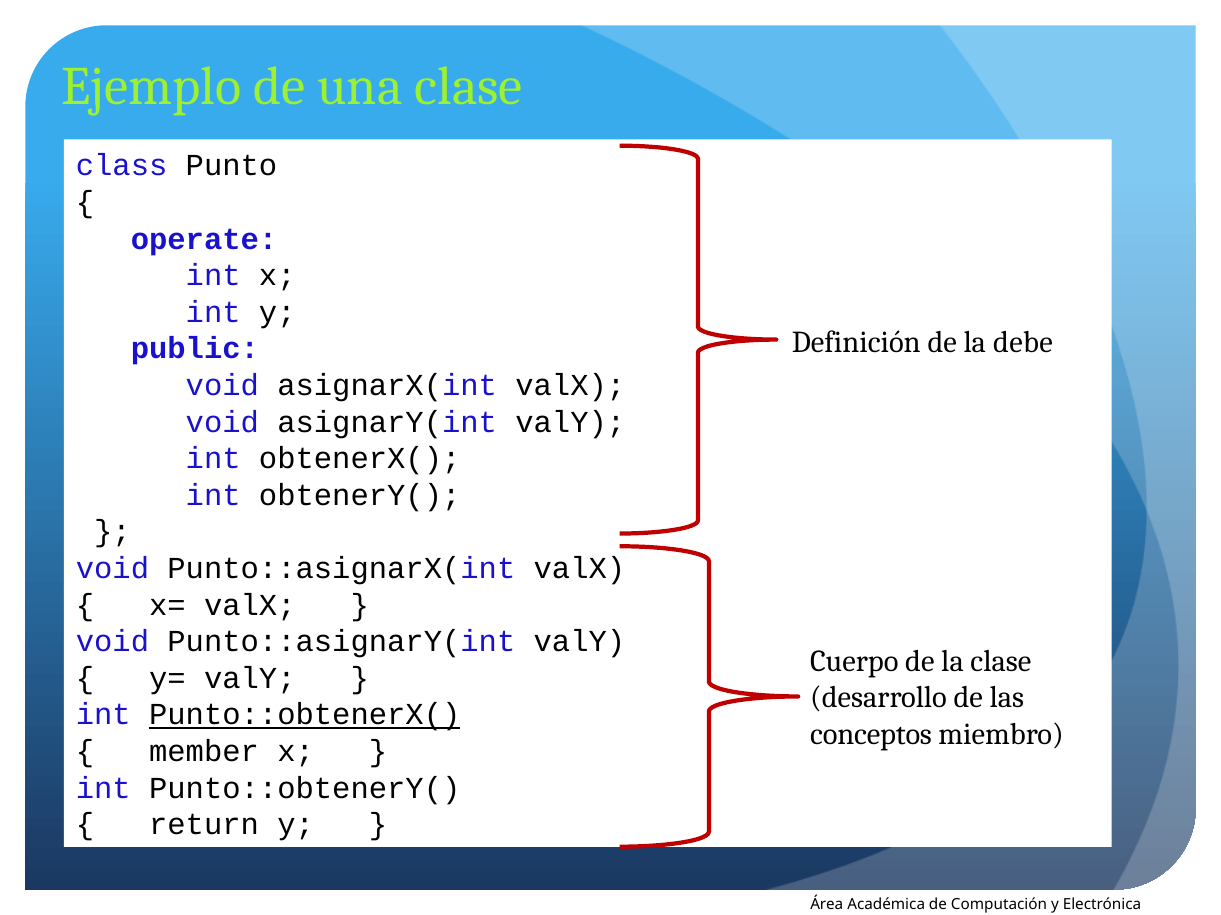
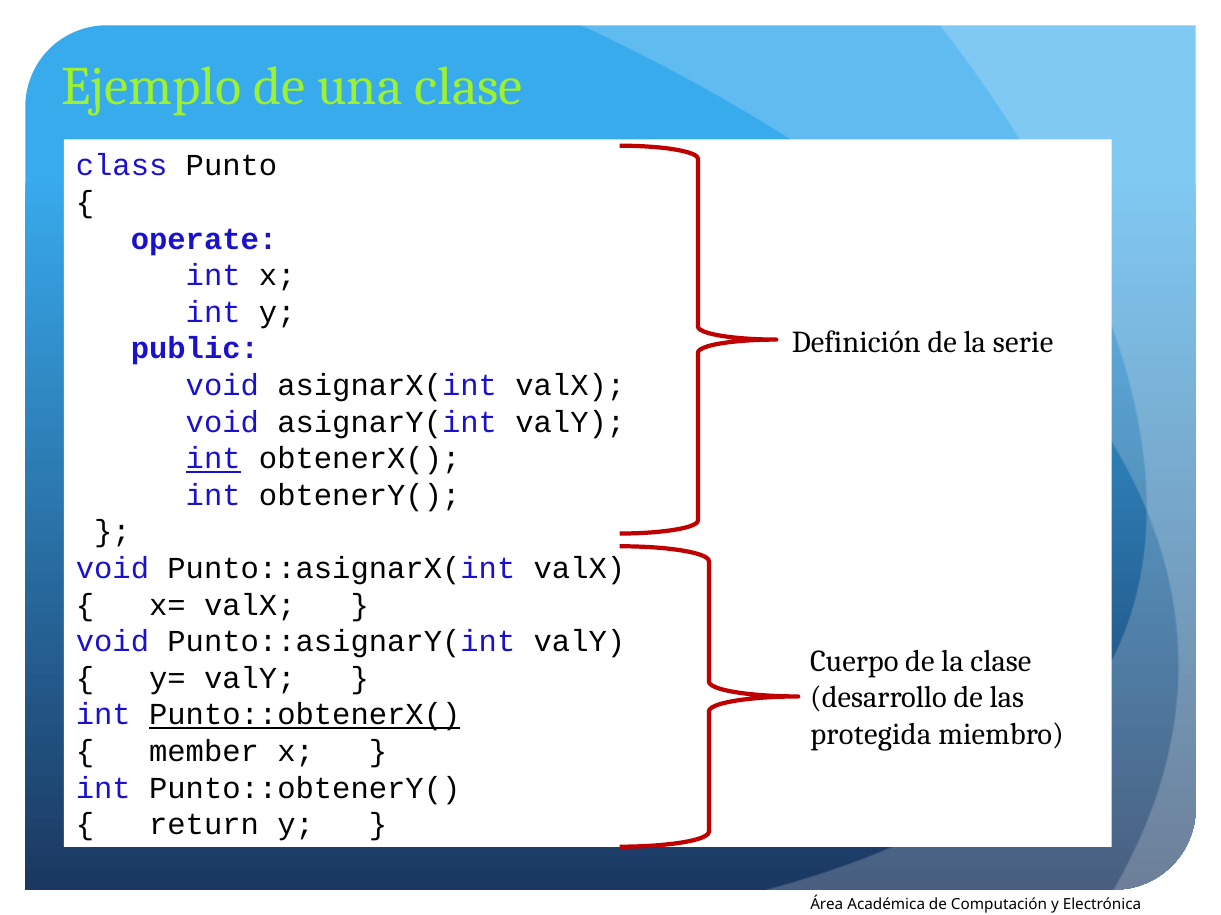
debe: debe -> serie
int at (213, 459) underline: none -> present
conceptos: conceptos -> protegida
